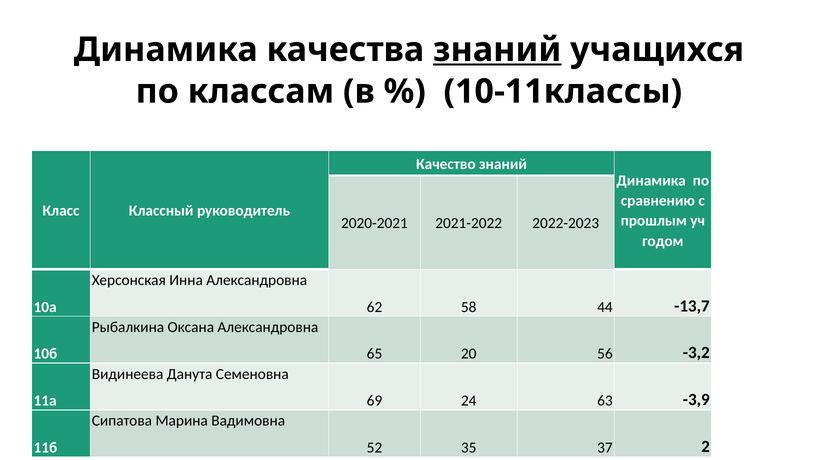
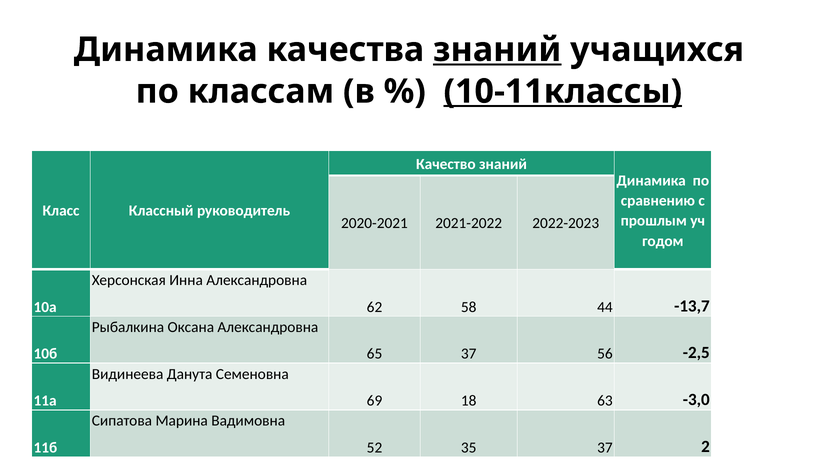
10-11классы underline: none -> present
65 20: 20 -> 37
-3,2: -3,2 -> -2,5
24: 24 -> 18
-3,9: -3,9 -> -3,0
